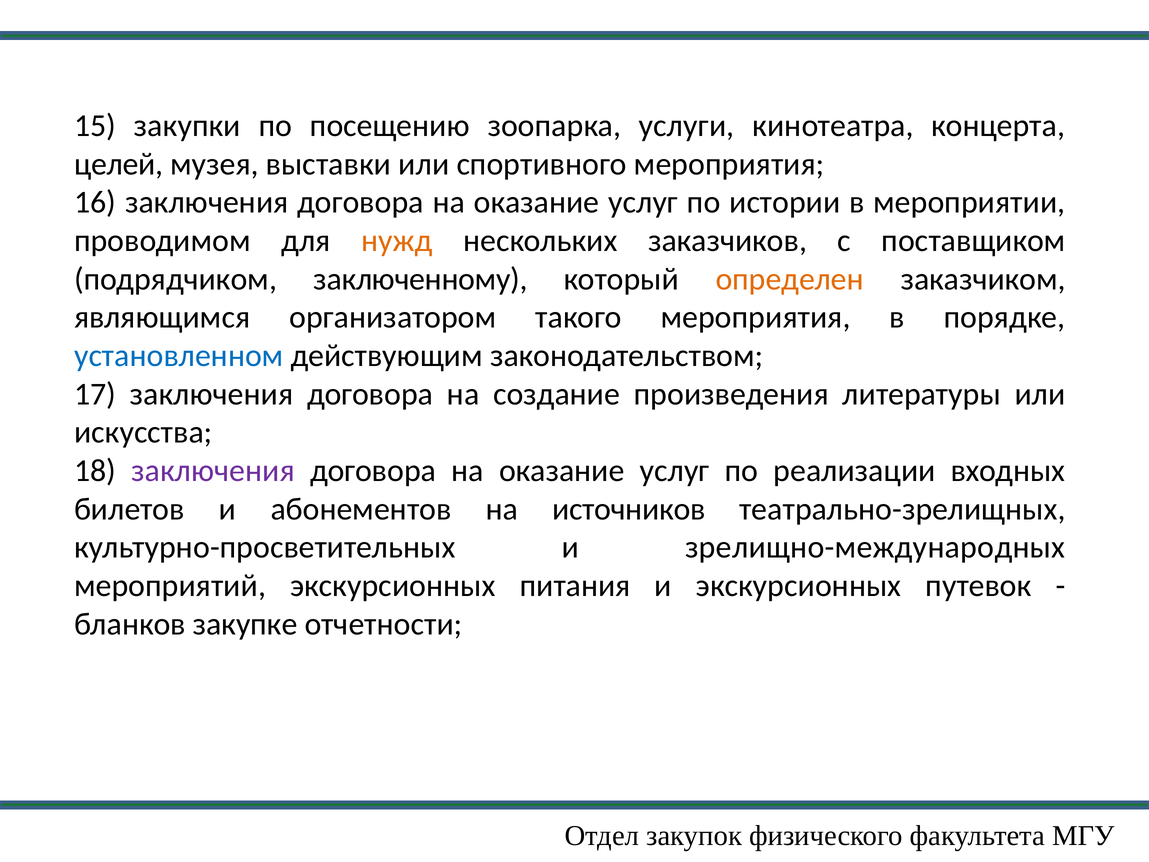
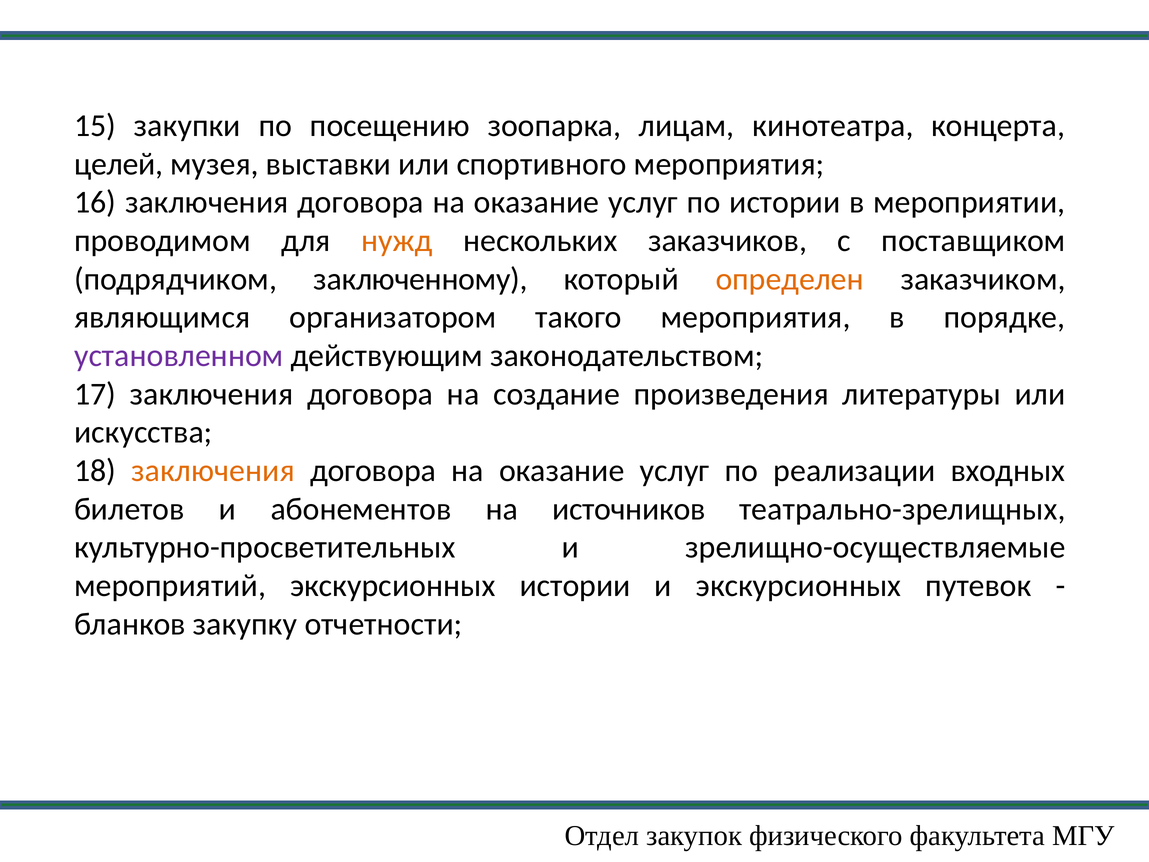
услуги: услуги -> лицам
установленном colour: blue -> purple
заключения at (213, 471) colour: purple -> orange
зрелищно-международных: зрелищно-международных -> зрелищно-осуществляемые
экскурсионных питания: питания -> истории
закупке: закупке -> закупку
